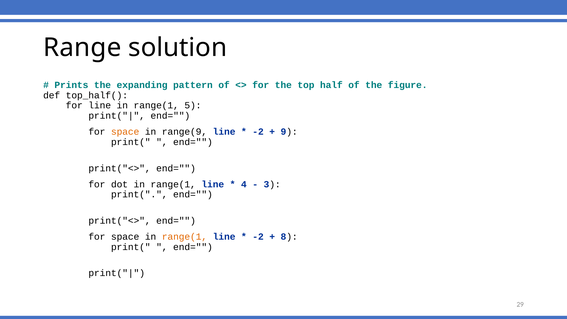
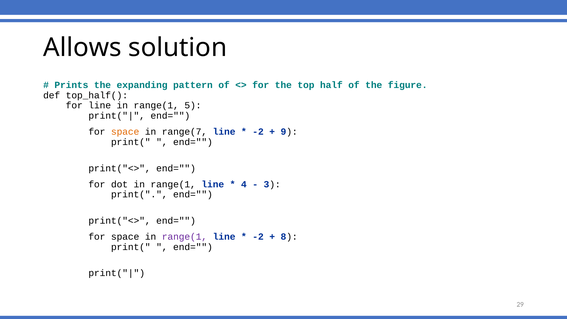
Range: Range -> Allows
range(9: range(9 -> range(7
range(1 at (184, 237) colour: orange -> purple
